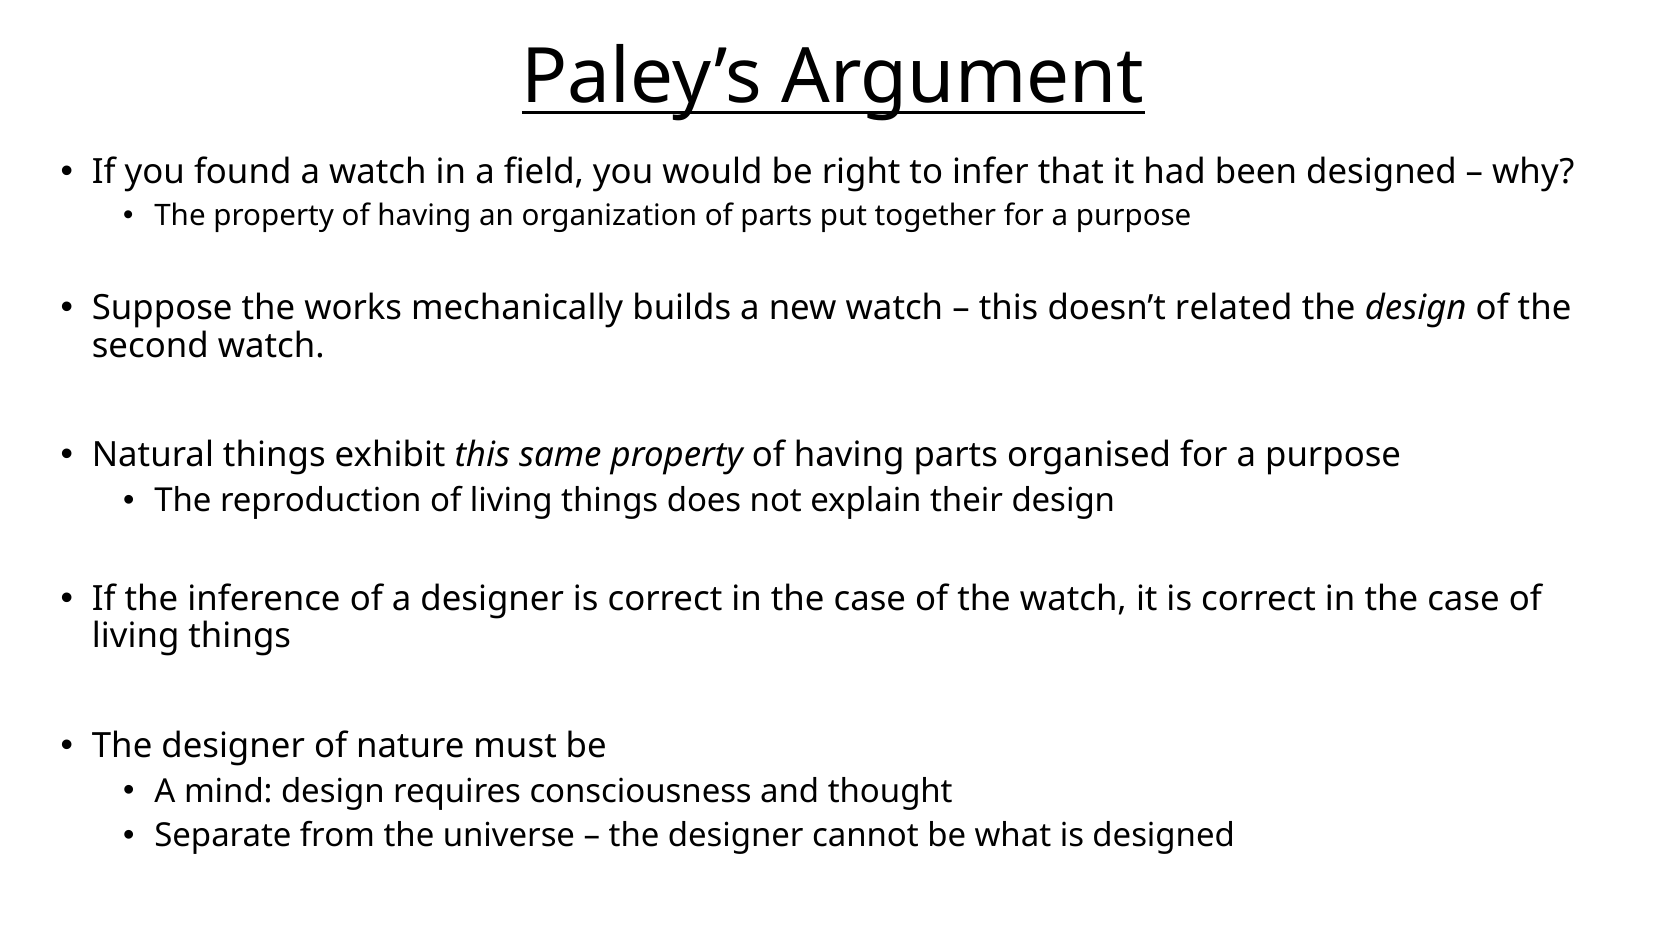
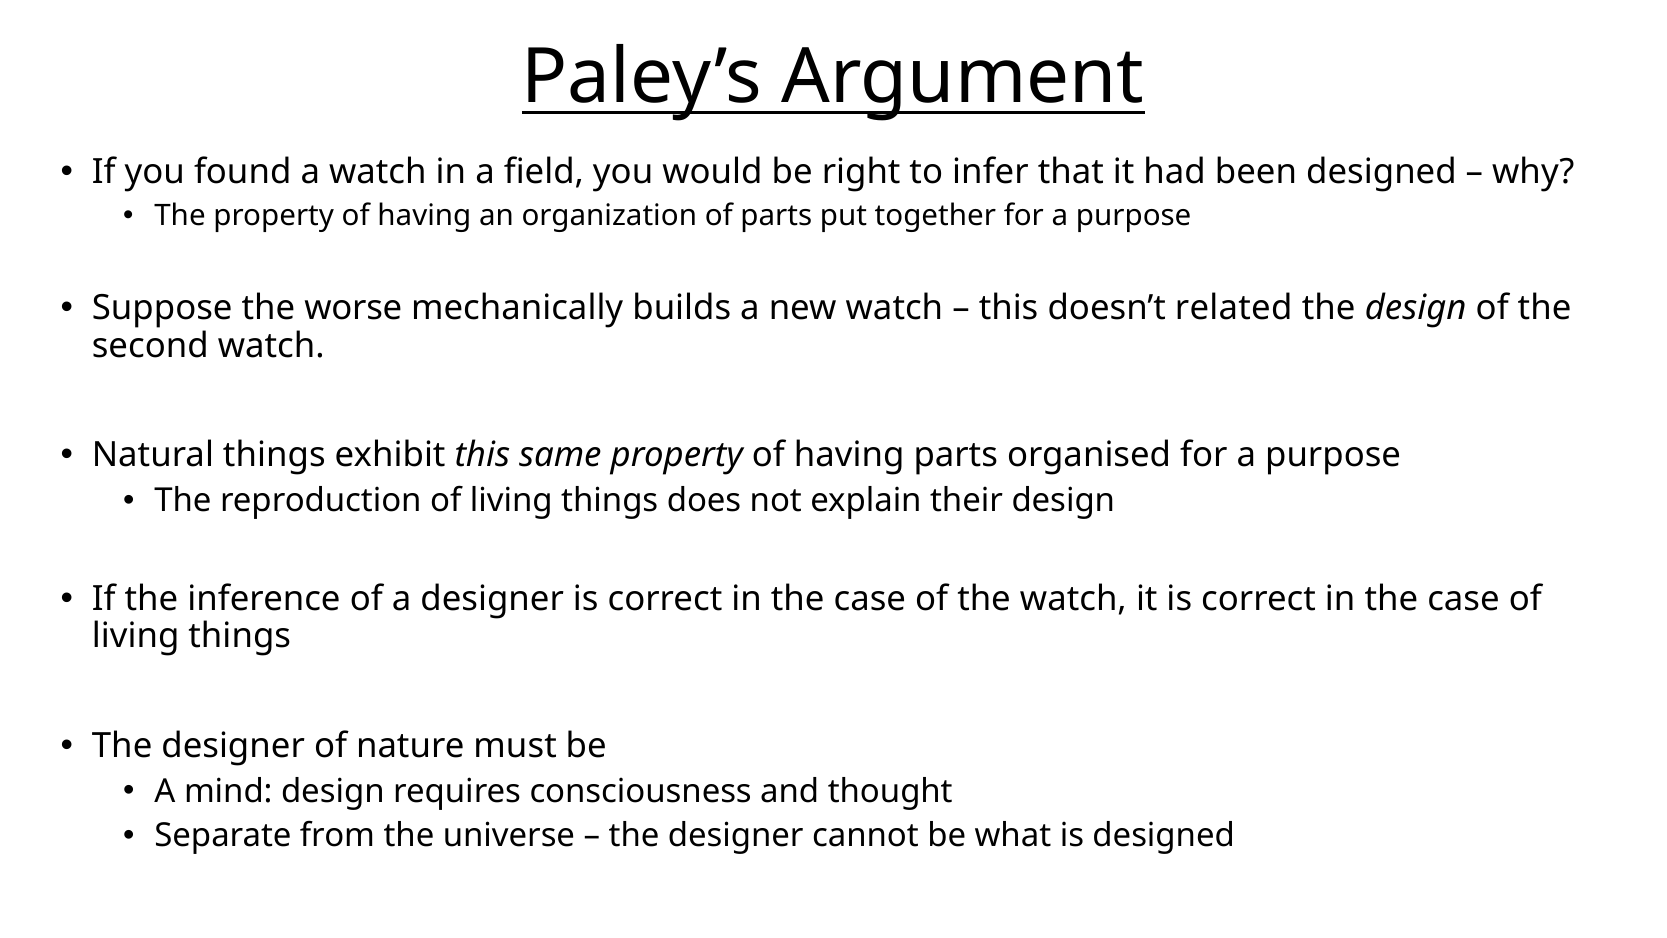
works: works -> worse
